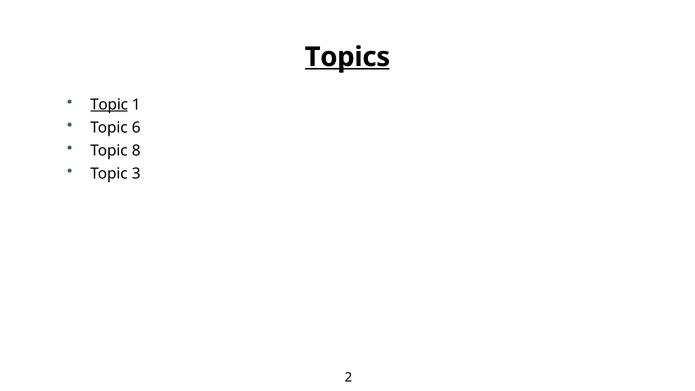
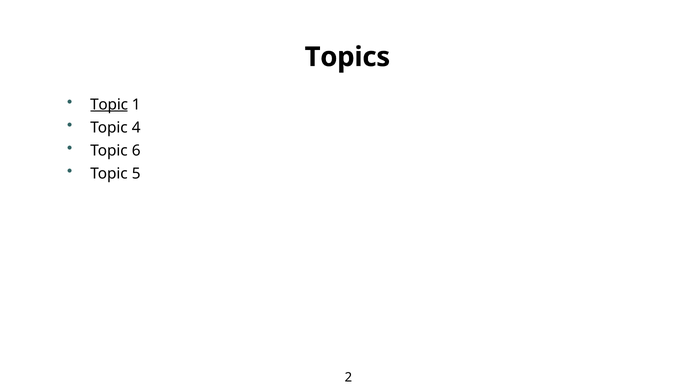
Topics underline: present -> none
6: 6 -> 4
8: 8 -> 6
3: 3 -> 5
